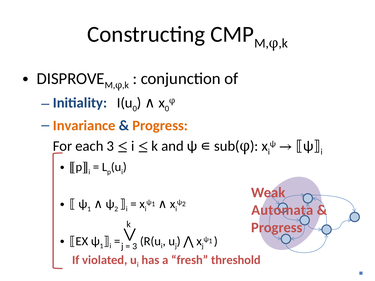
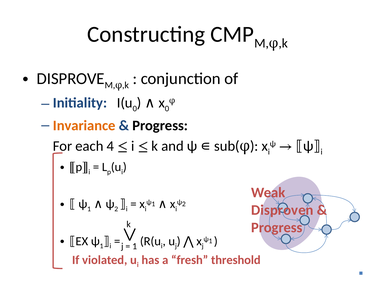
Progress at (160, 126) colour: orange -> black
each 3: 3 -> 4
Automata: Automata -> Disproven
3 at (135, 246): 3 -> 1
